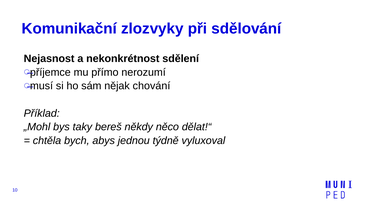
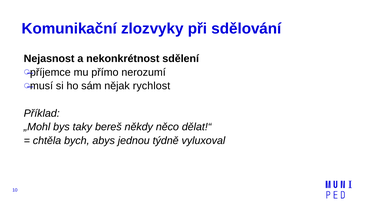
chování: chování -> rychlost
